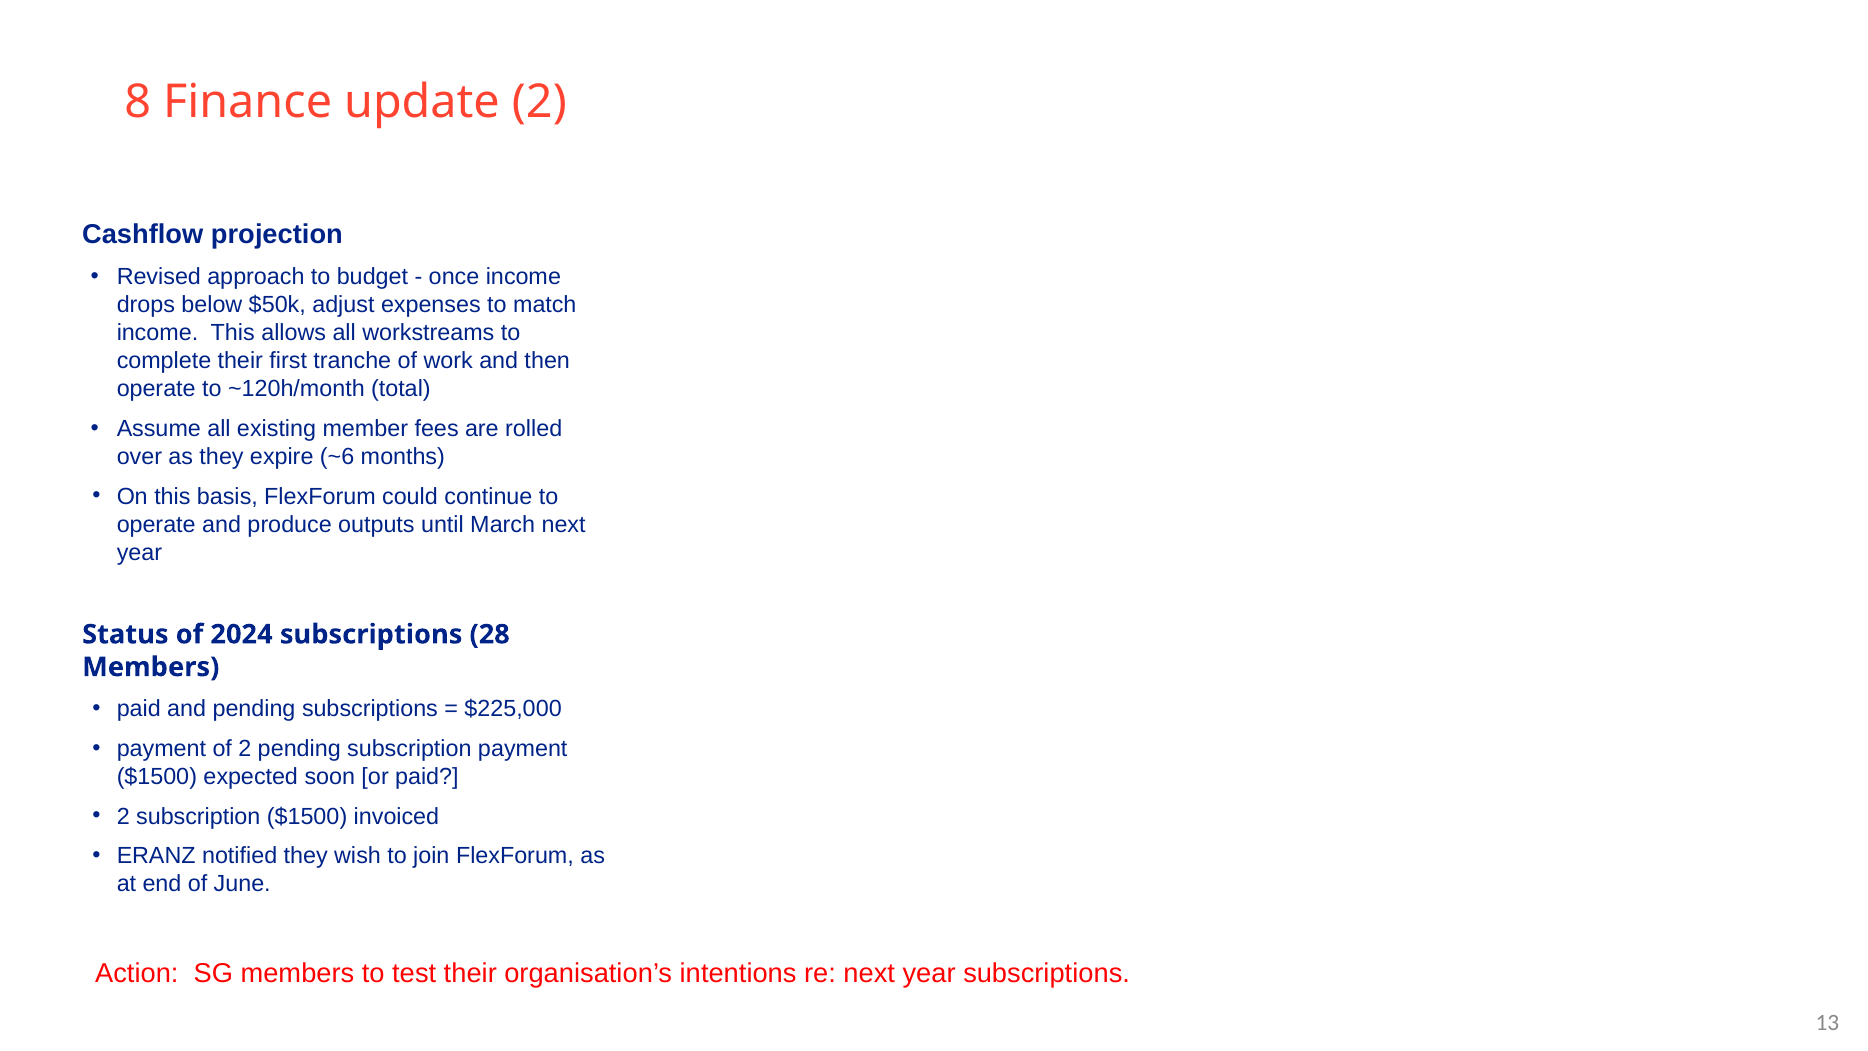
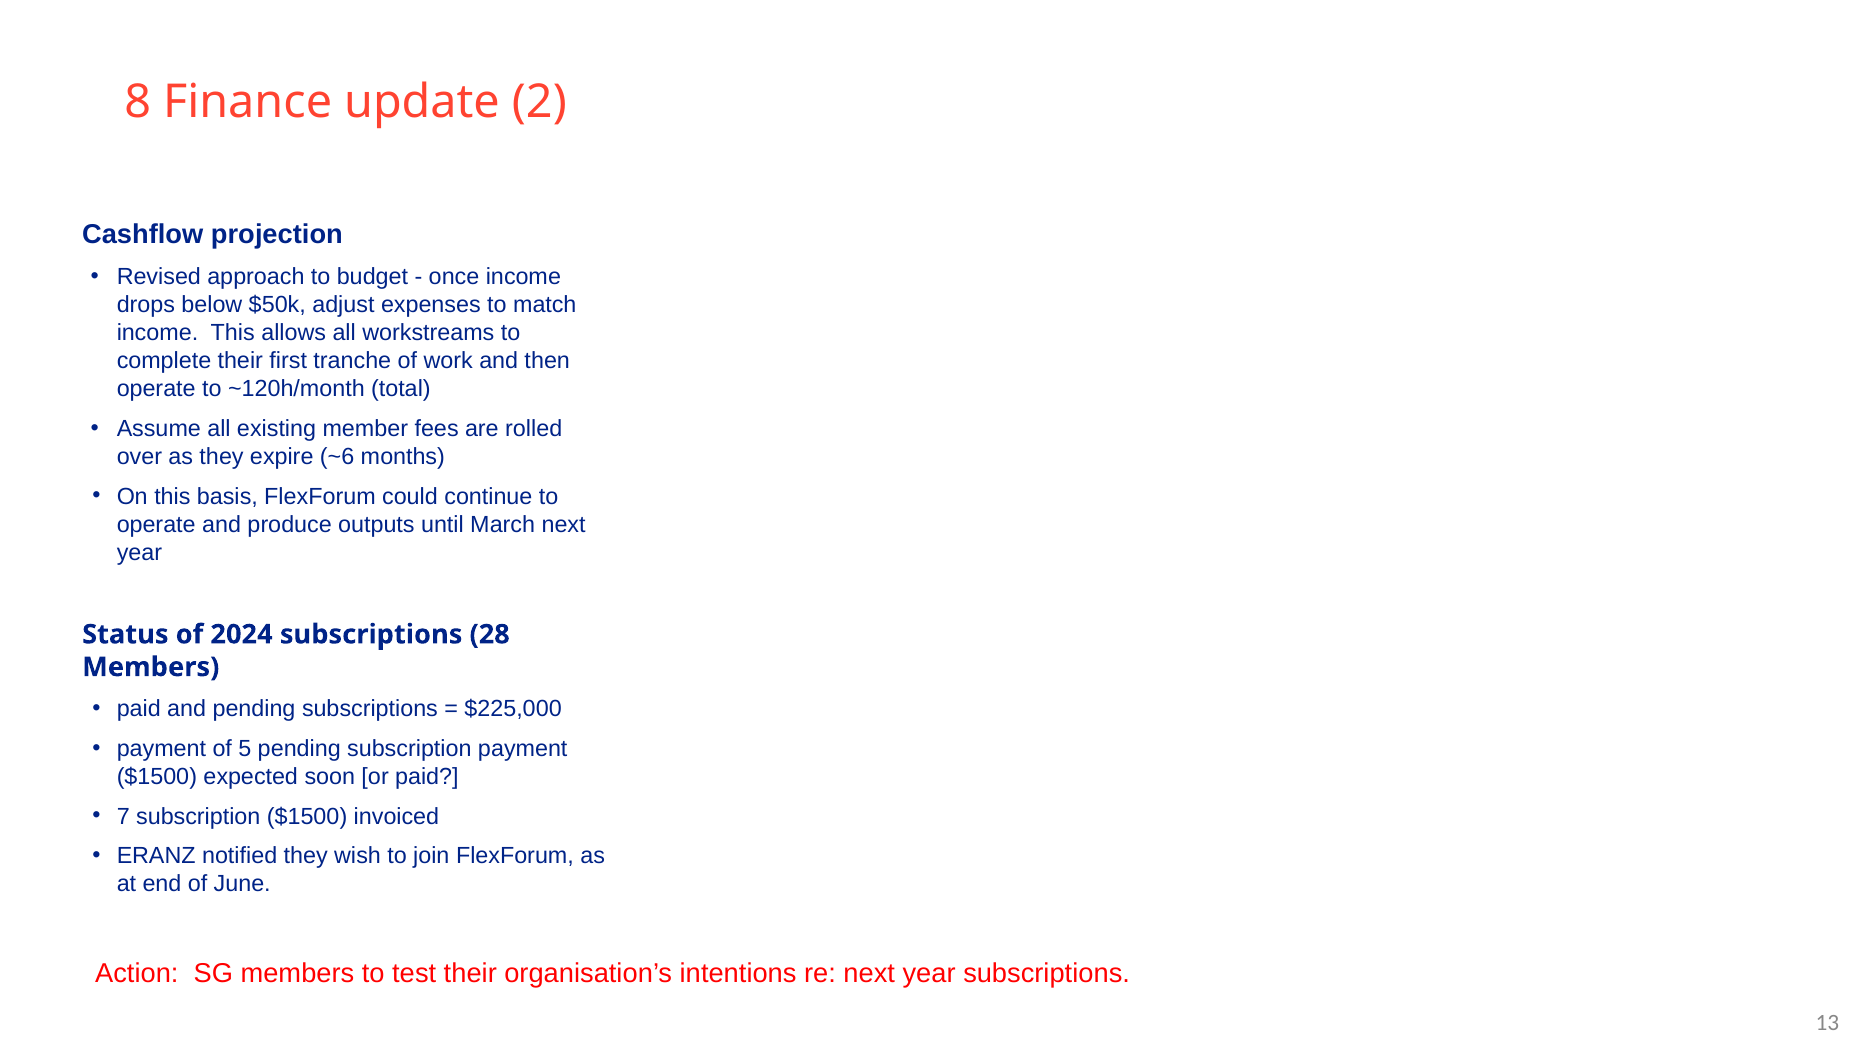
of 2: 2 -> 5
2 at (123, 816): 2 -> 7
